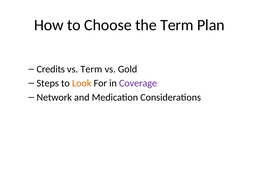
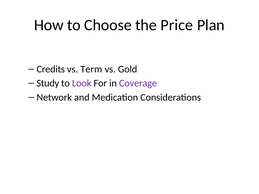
the Term: Term -> Price
Steps: Steps -> Study
Look colour: orange -> purple
